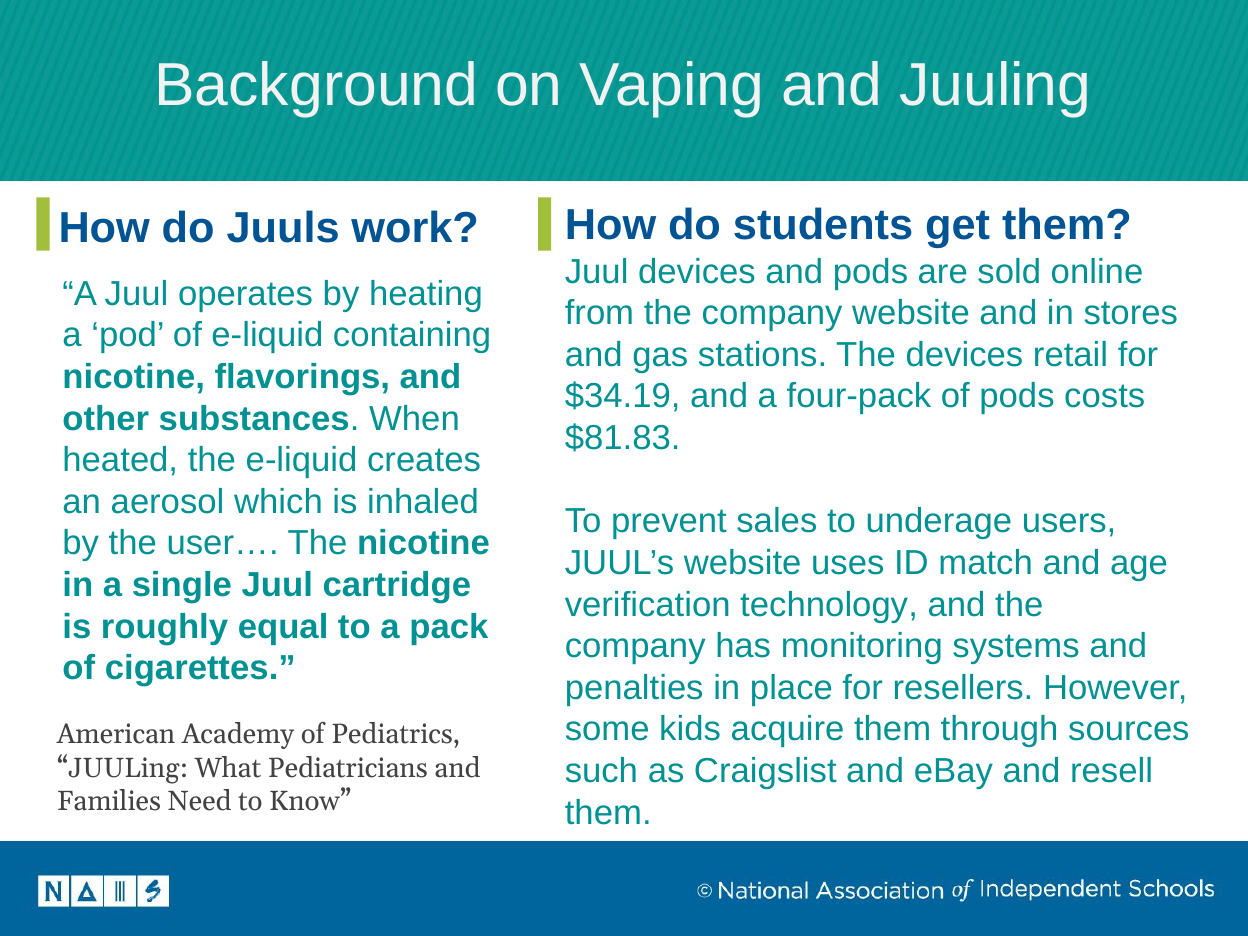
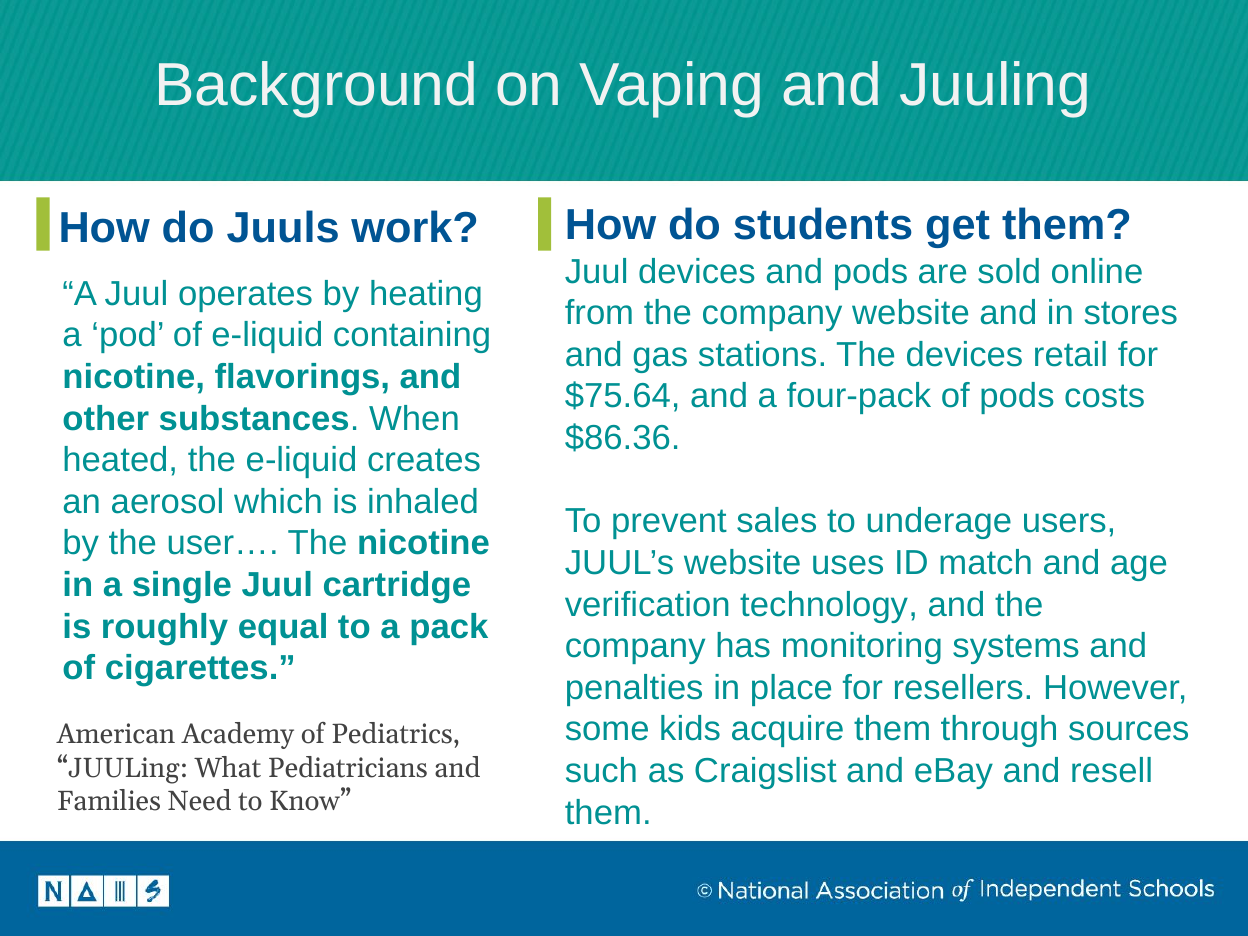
$34.19: $34.19 -> $75.64
$81.83: $81.83 -> $86.36
